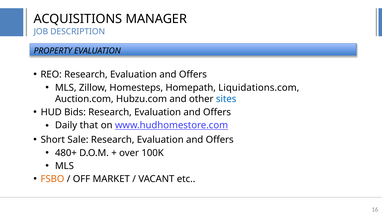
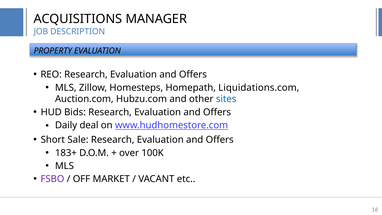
that: that -> deal
480+: 480+ -> 183+
FSBO colour: orange -> purple
